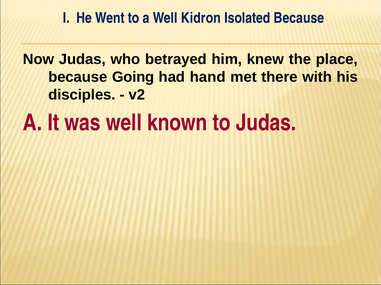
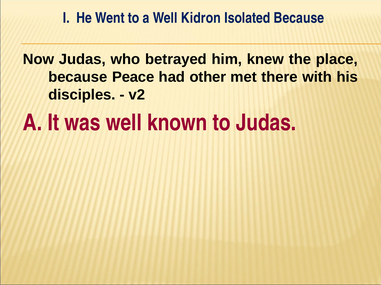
Going: Going -> Peace
hand: hand -> other
